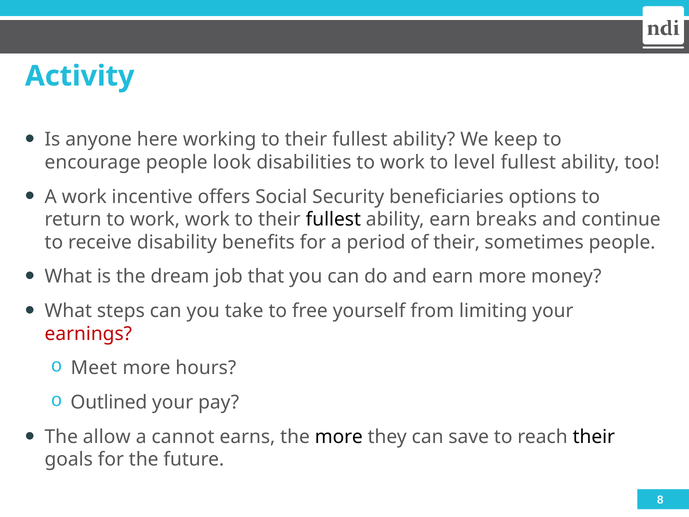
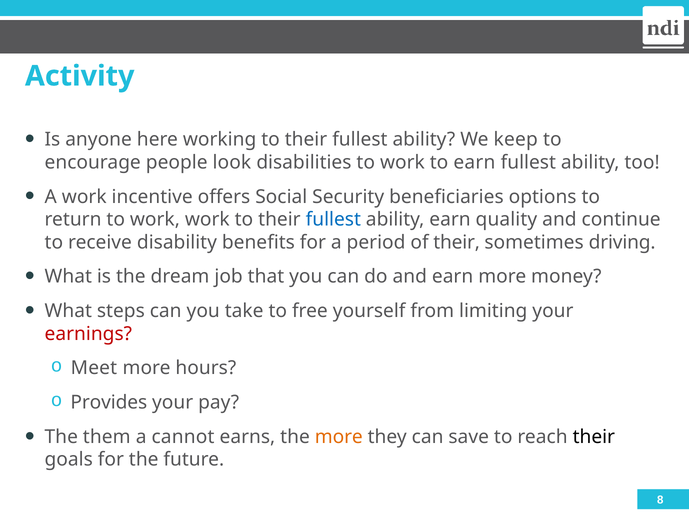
to level: level -> earn
fullest at (333, 219) colour: black -> blue
breaks: breaks -> quality
sometimes people: people -> driving
Outlined: Outlined -> Provides
allow: allow -> them
more at (339, 437) colour: black -> orange
